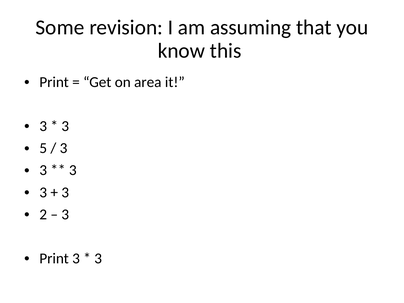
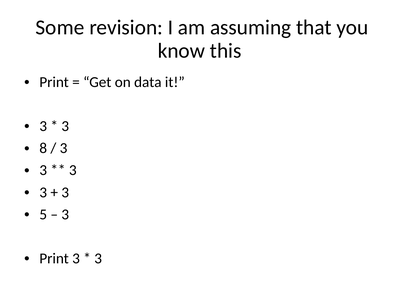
area: area -> data
5: 5 -> 8
2: 2 -> 5
